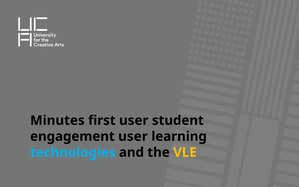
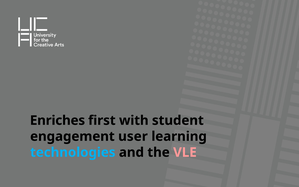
Minutes: Minutes -> Enriches
first user: user -> with
VLE colour: yellow -> pink
